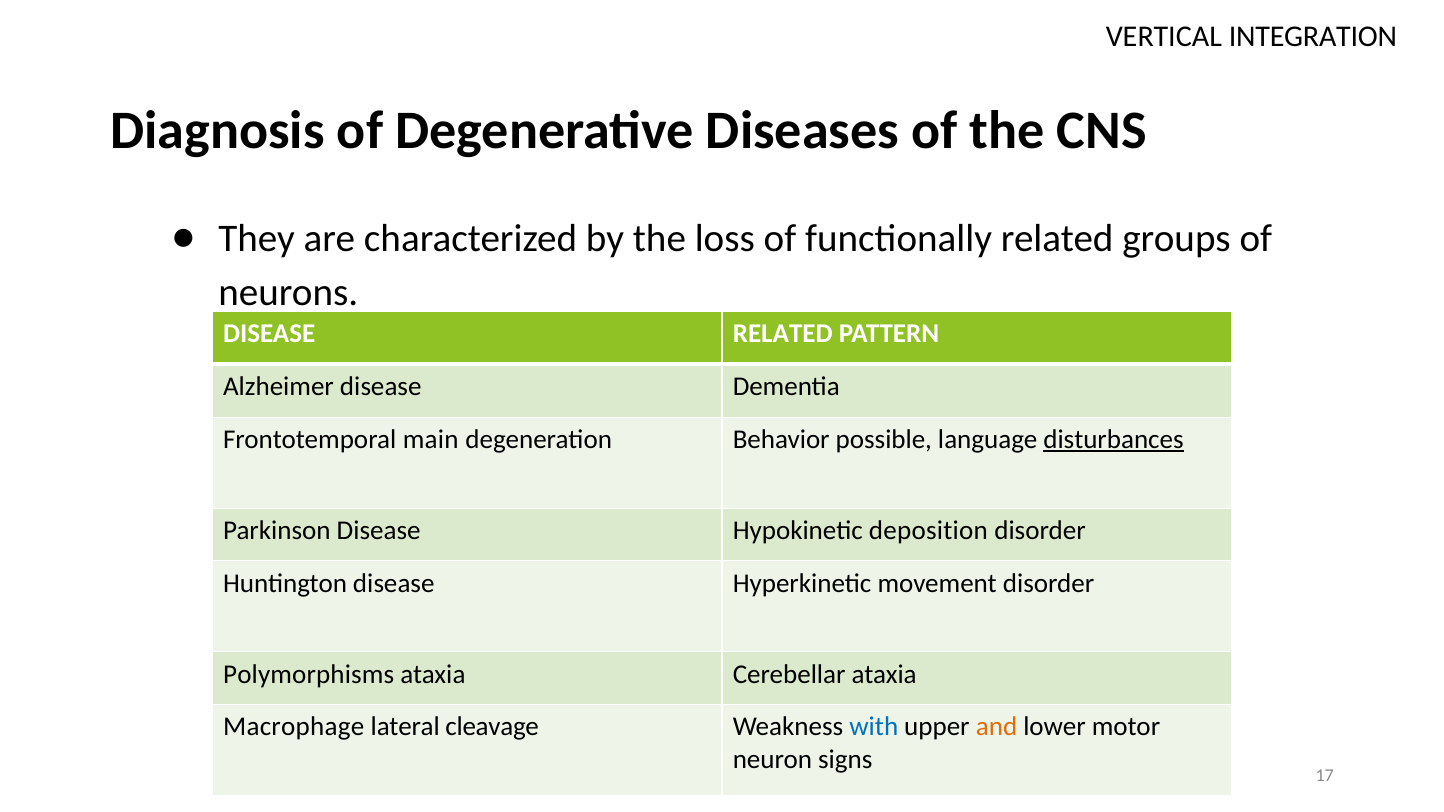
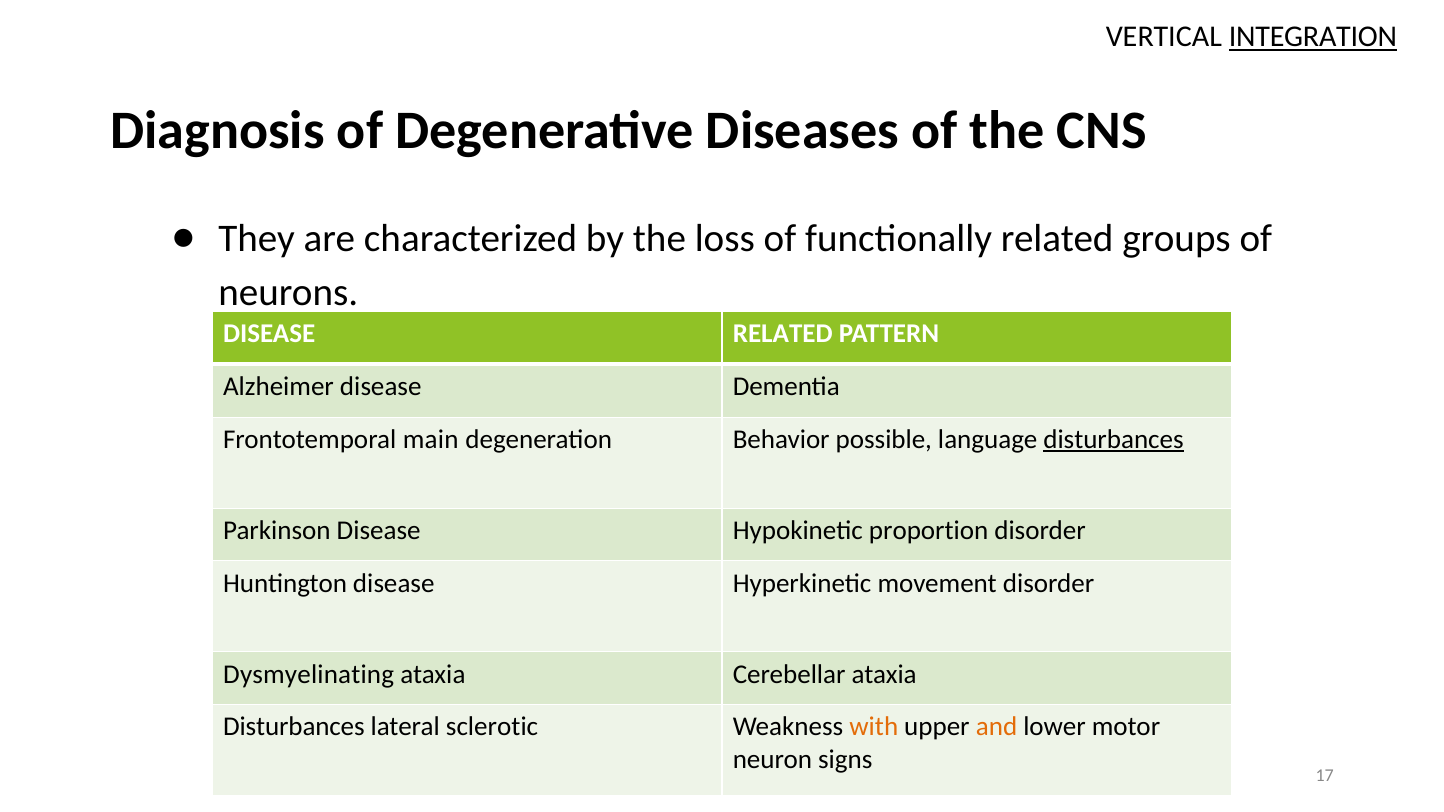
INTEGRATION underline: none -> present
deposition: deposition -> proportion
Polymorphisms: Polymorphisms -> Dysmyelinating
Macrophage at (294, 727): Macrophage -> Disturbances
cleavage: cleavage -> sclerotic
with colour: blue -> orange
